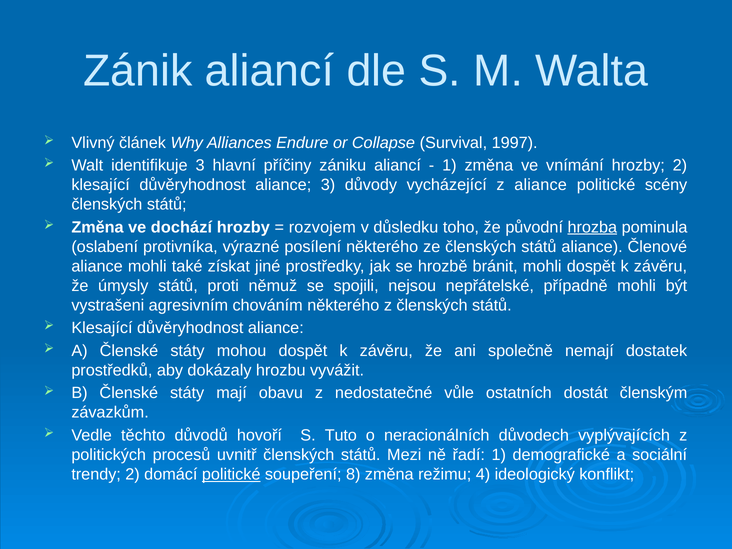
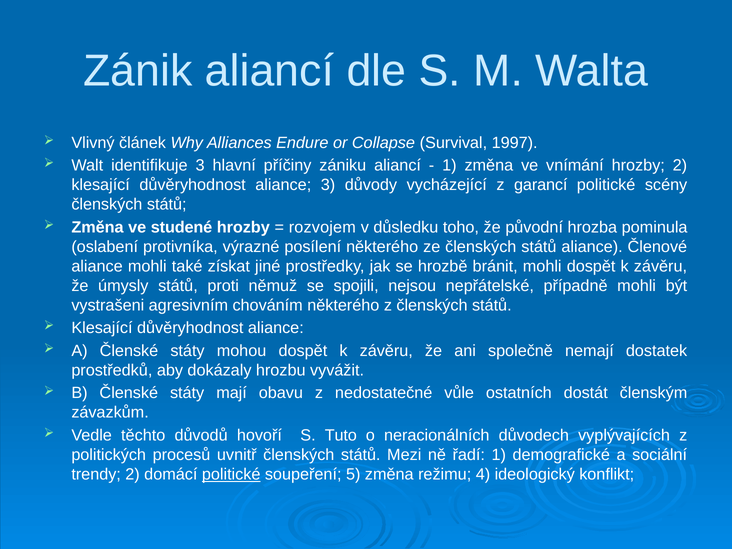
z aliance: aliance -> garancí
dochází: dochází -> studené
hrozba underline: present -> none
8: 8 -> 5
